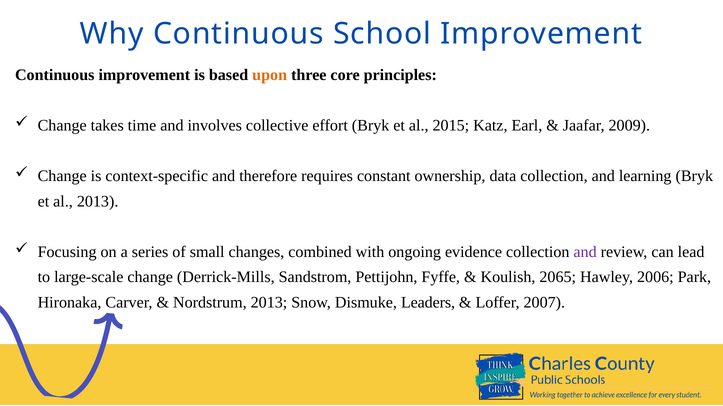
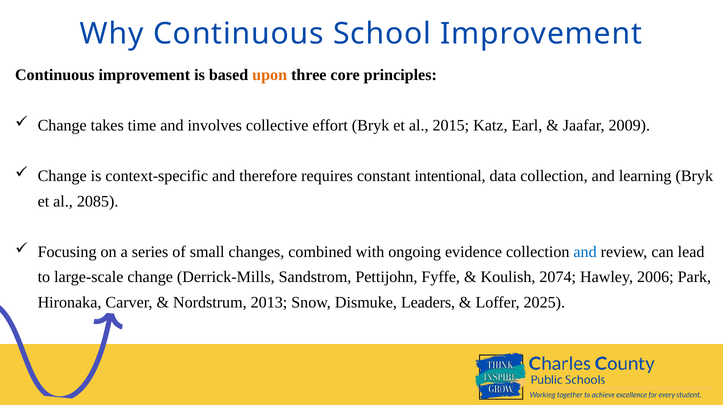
ownership: ownership -> intentional
al 2013: 2013 -> 2085
and at (585, 252) colour: purple -> blue
2065: 2065 -> 2074
2007: 2007 -> 2025
